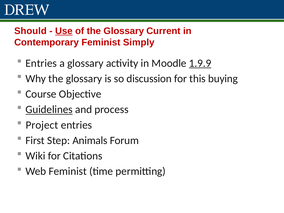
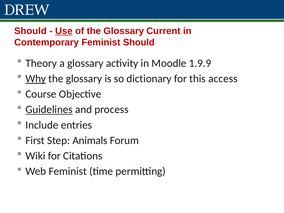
Feminist Simply: Simply -> Should
Entries at (41, 63): Entries -> Theory
1.9.9 underline: present -> none
Why underline: none -> present
discussion: discussion -> dictionary
buying: buying -> access
Project: Project -> Include
